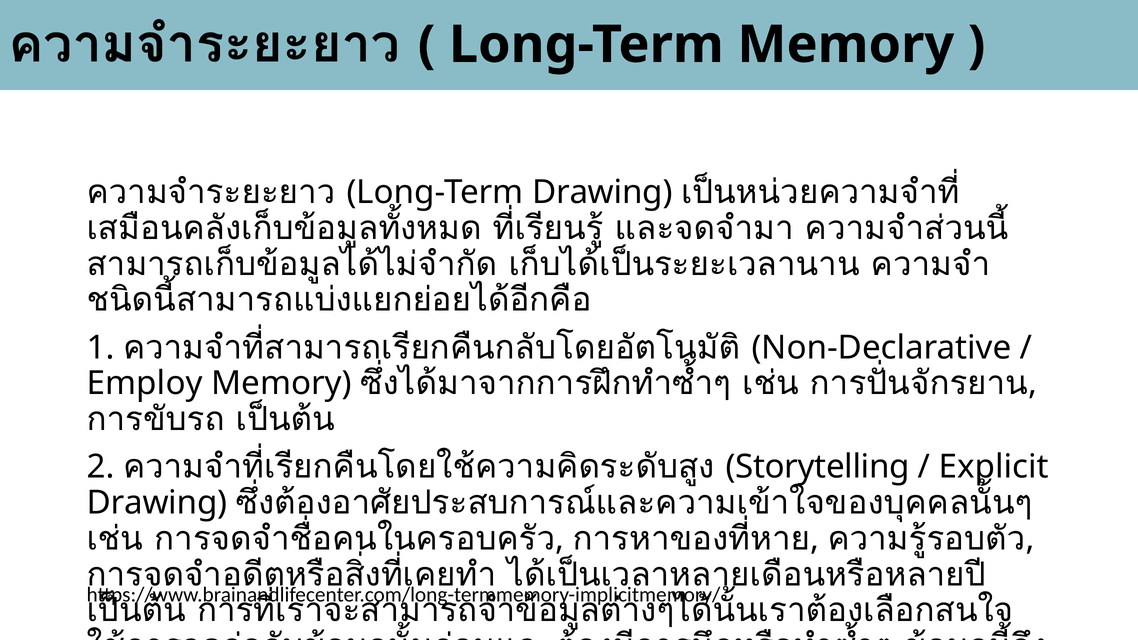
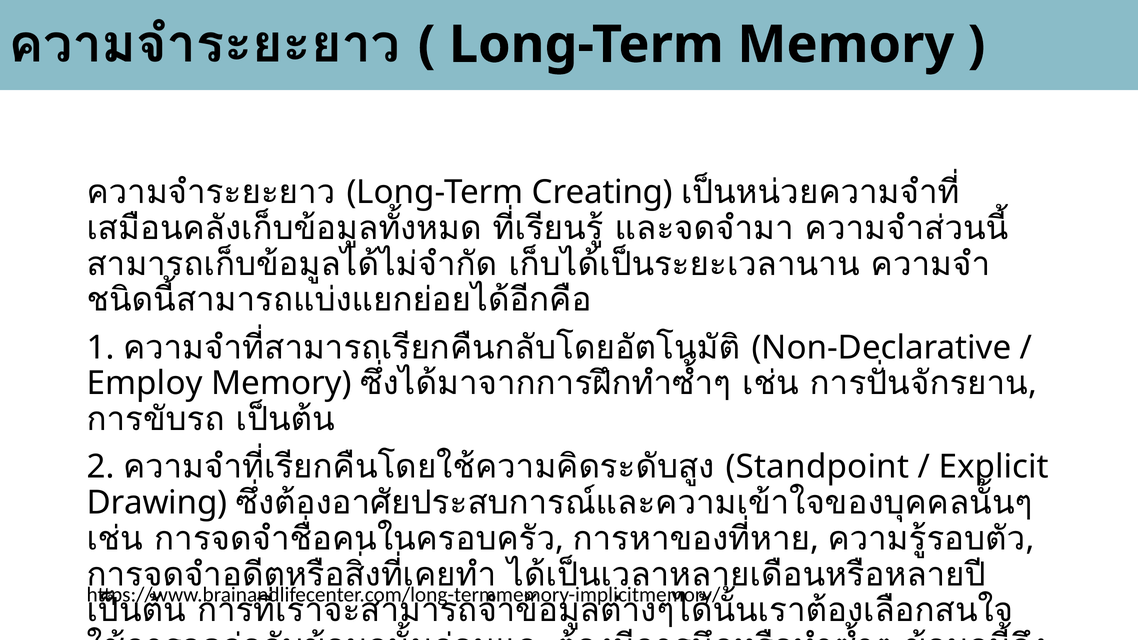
Long-Term Drawing: Drawing -> Creating
Storytelling: Storytelling -> Standpoint
